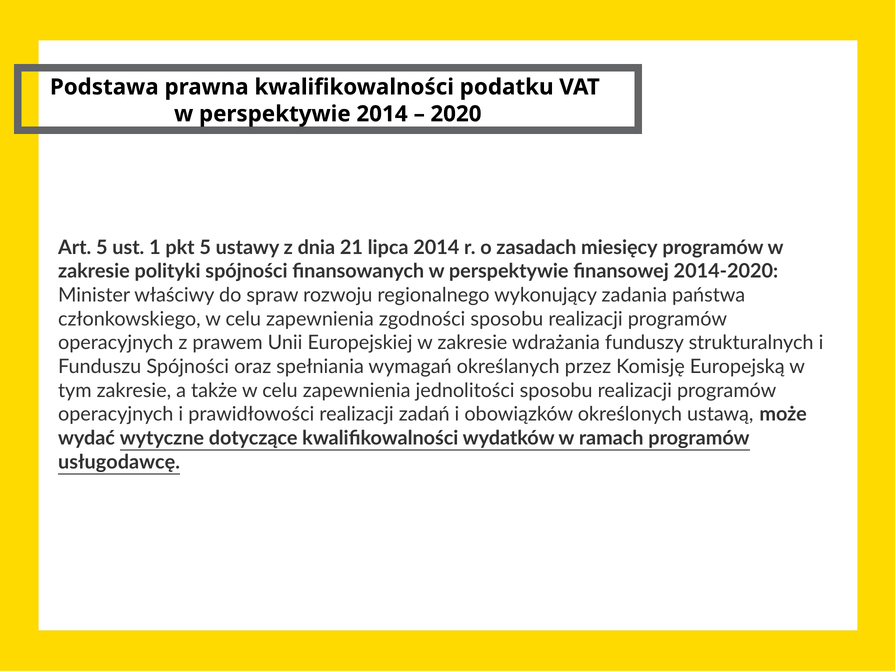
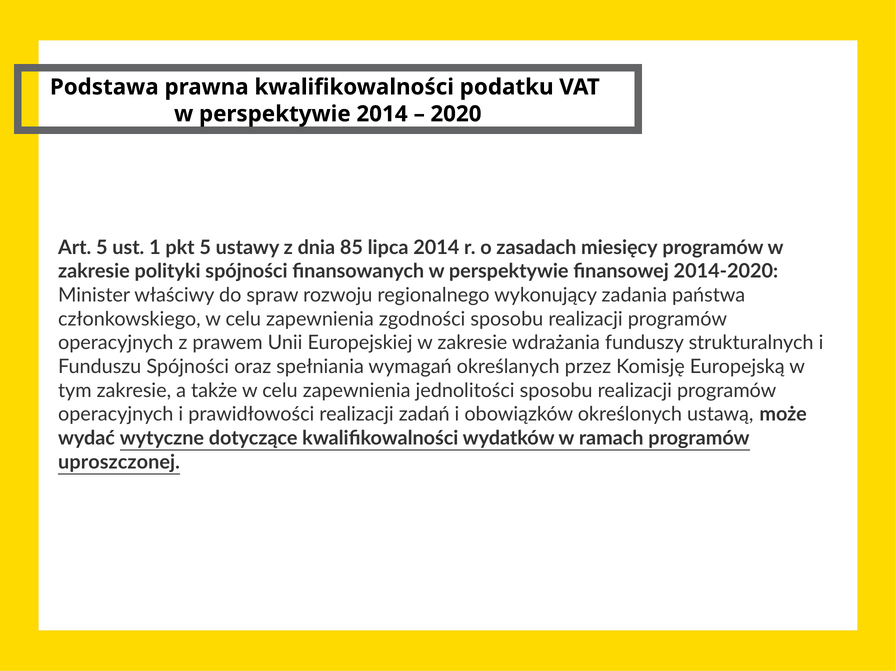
21: 21 -> 85
usługodawcę: usługodawcę -> uproszczonej
